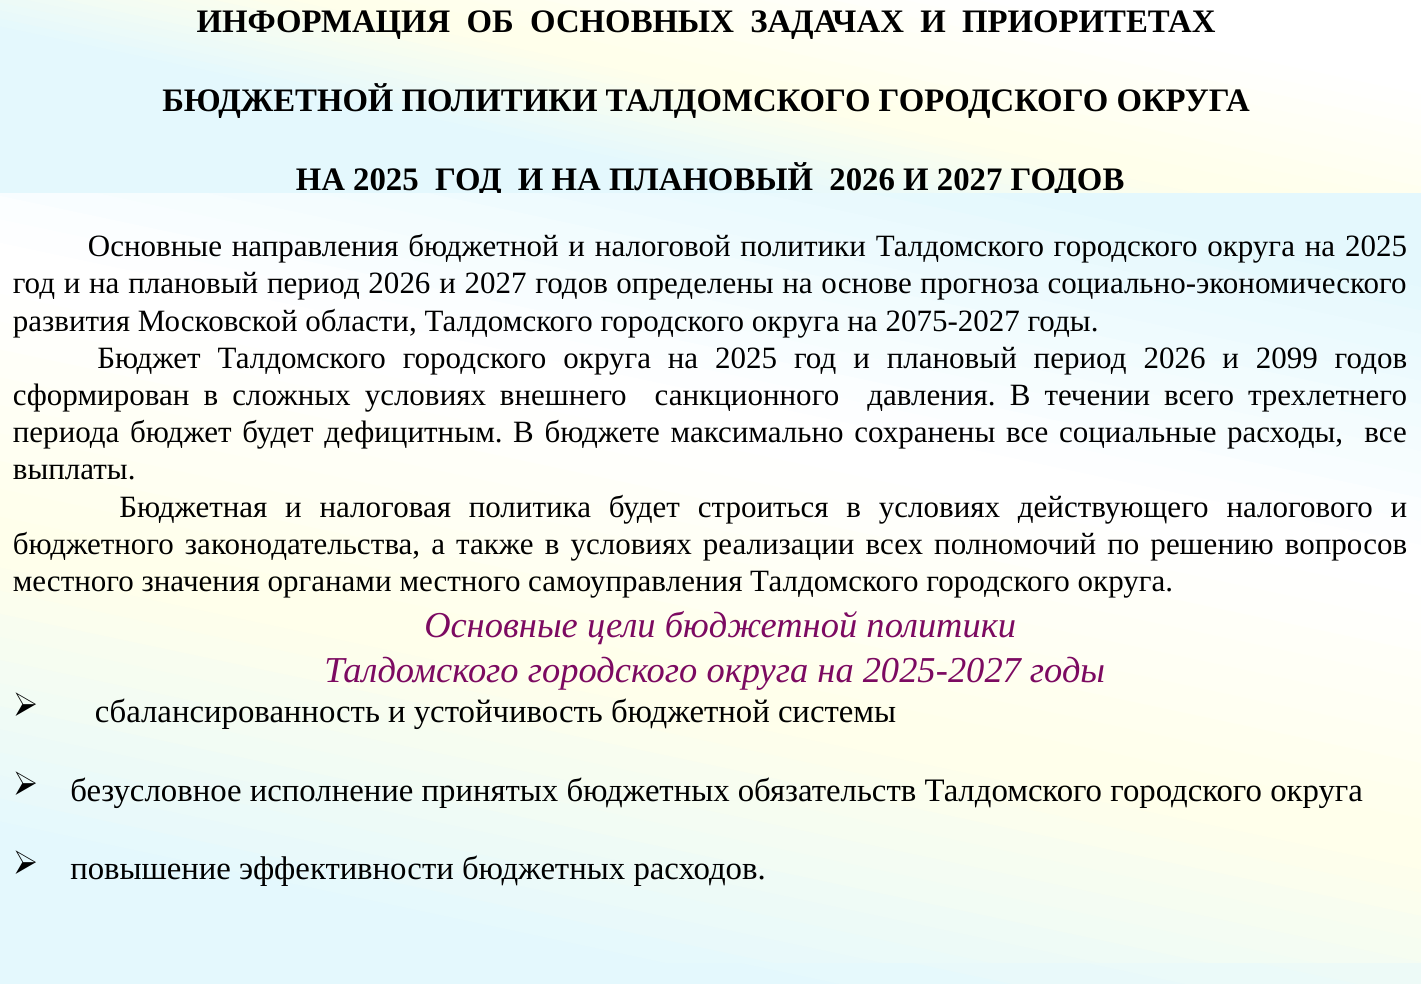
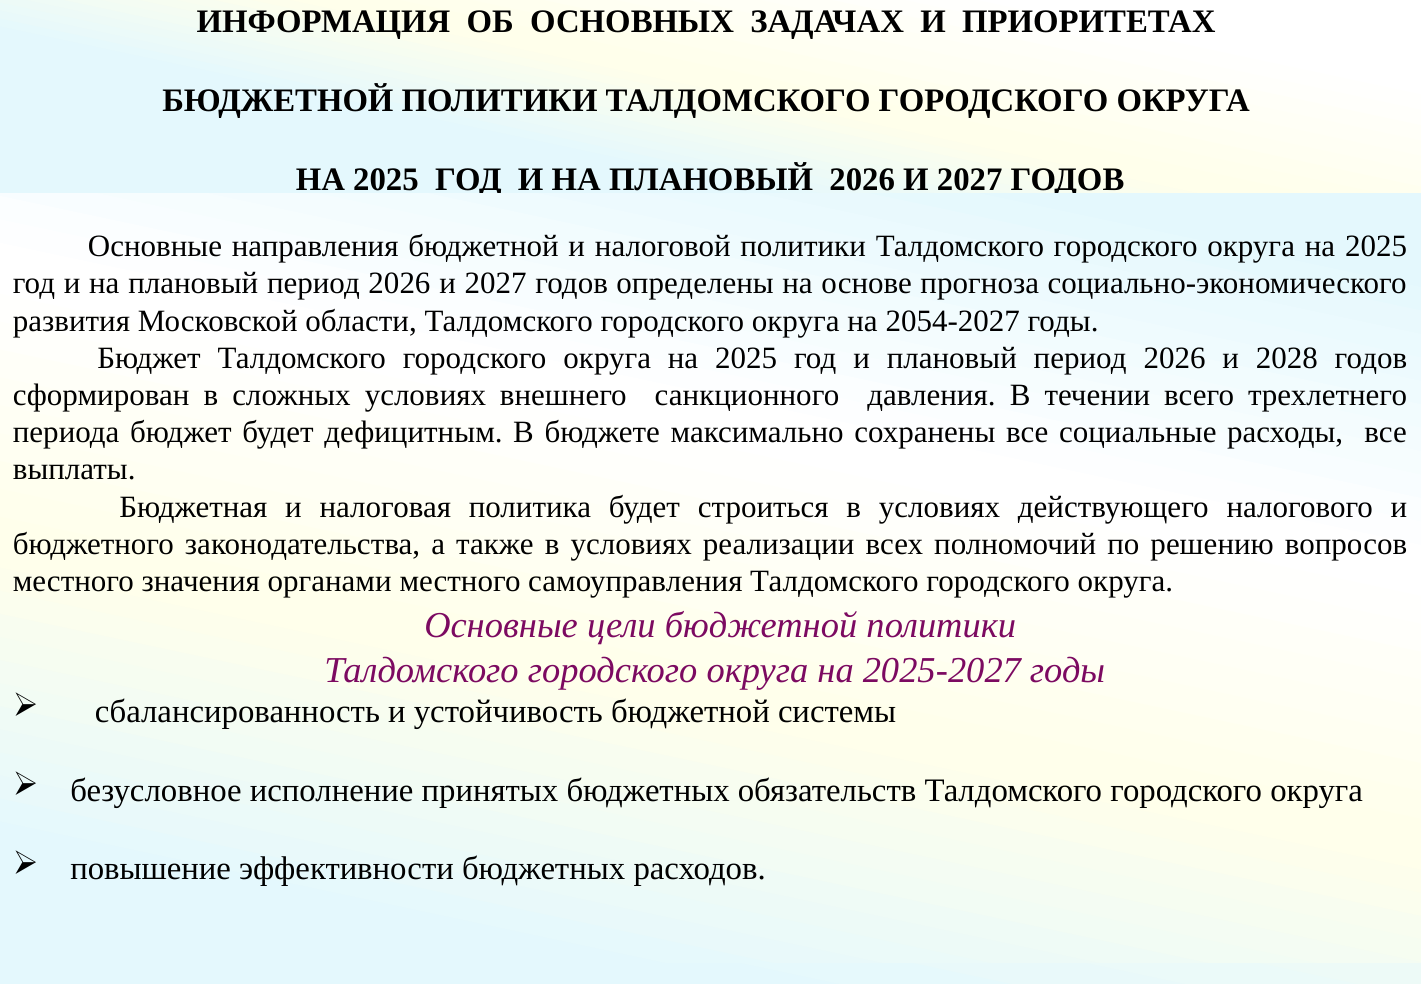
2075-2027: 2075-2027 -> 2054-2027
2099: 2099 -> 2028
